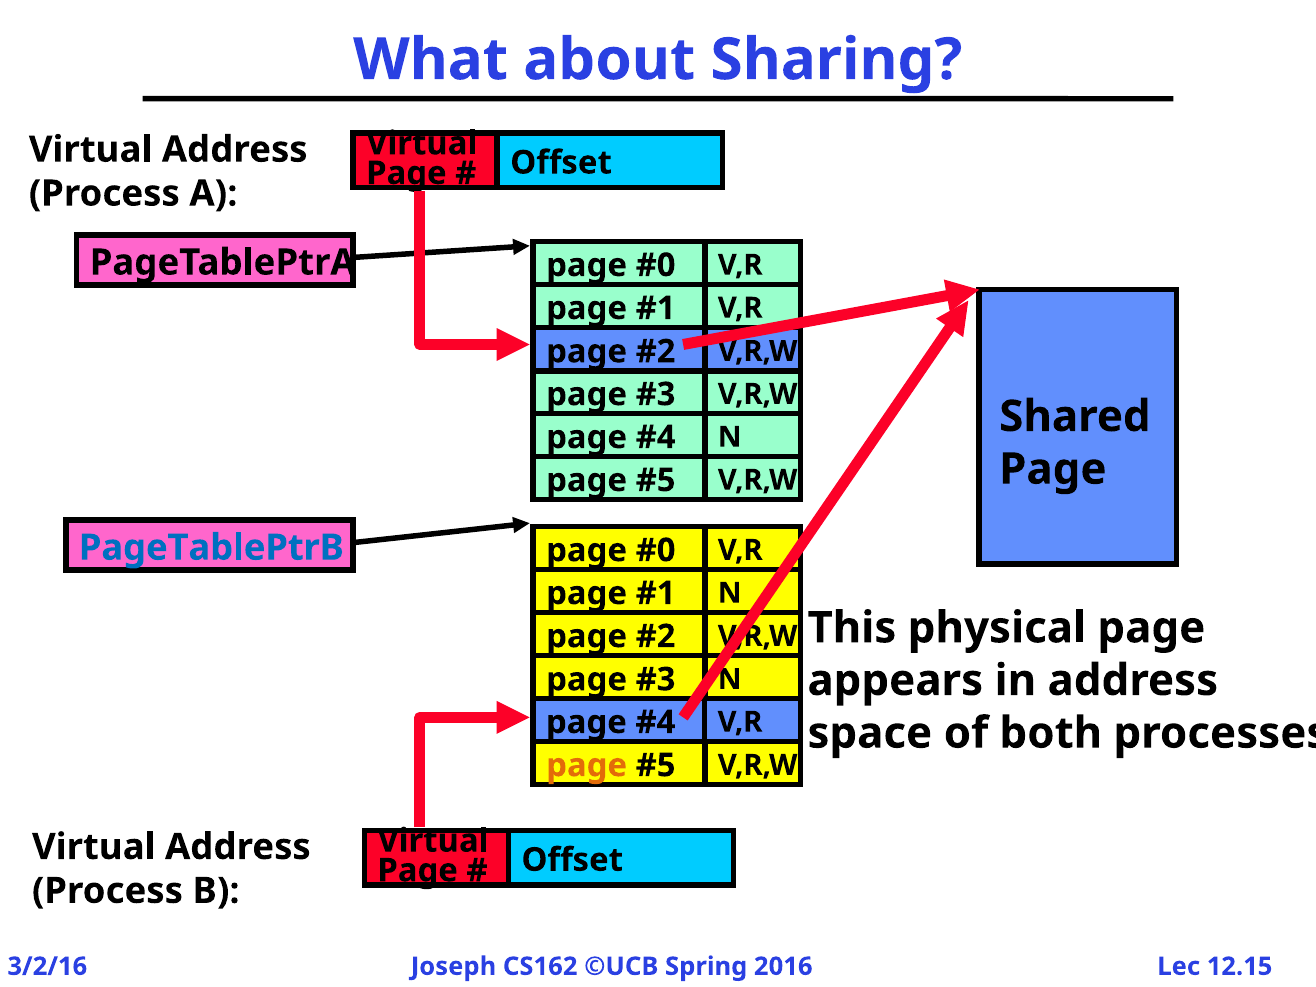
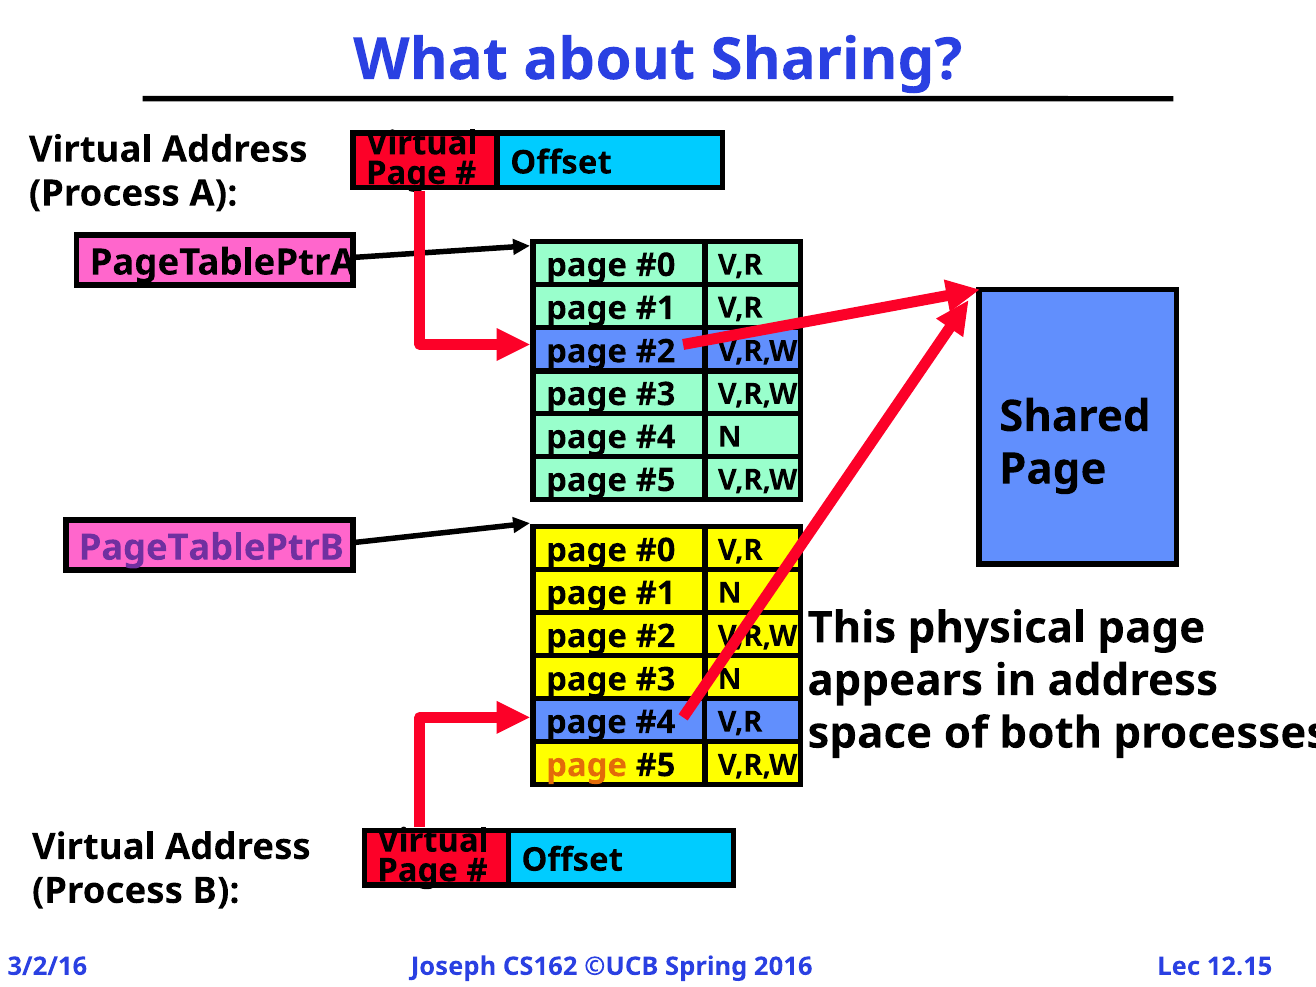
PageTablePtrB colour: blue -> purple
